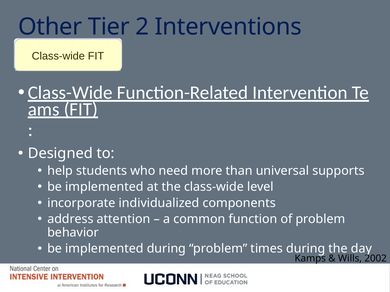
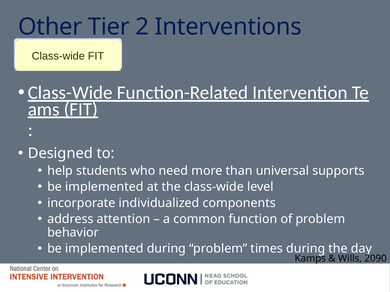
2002: 2002 -> 2090
